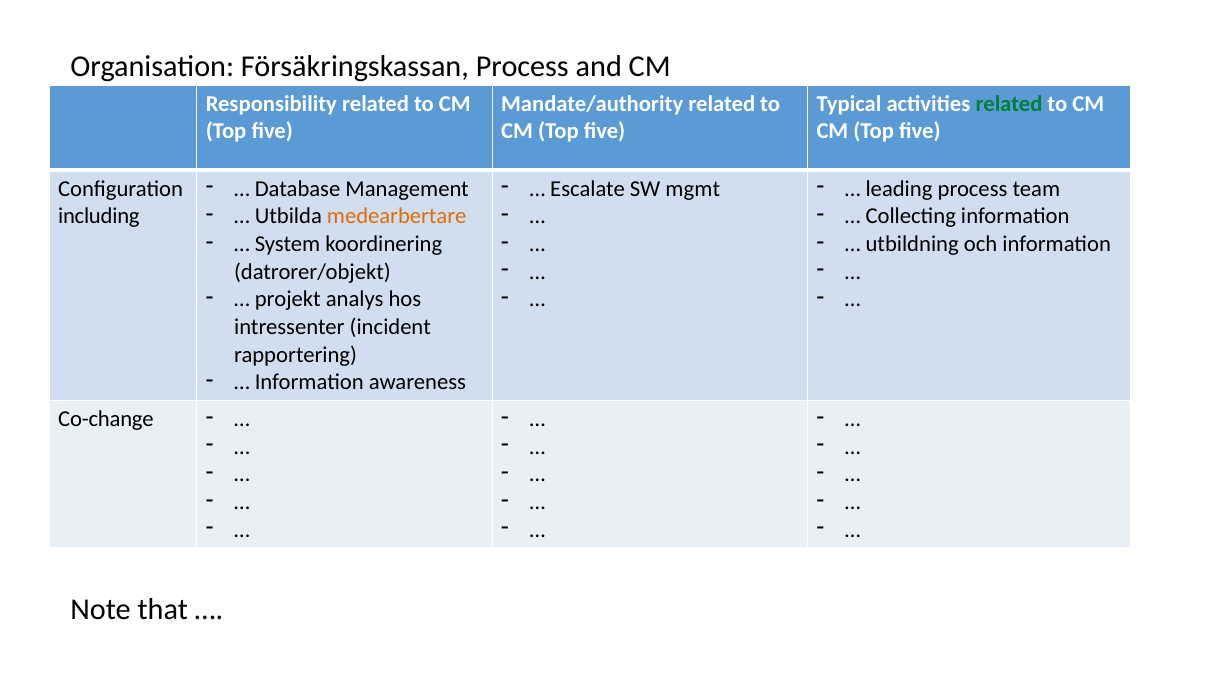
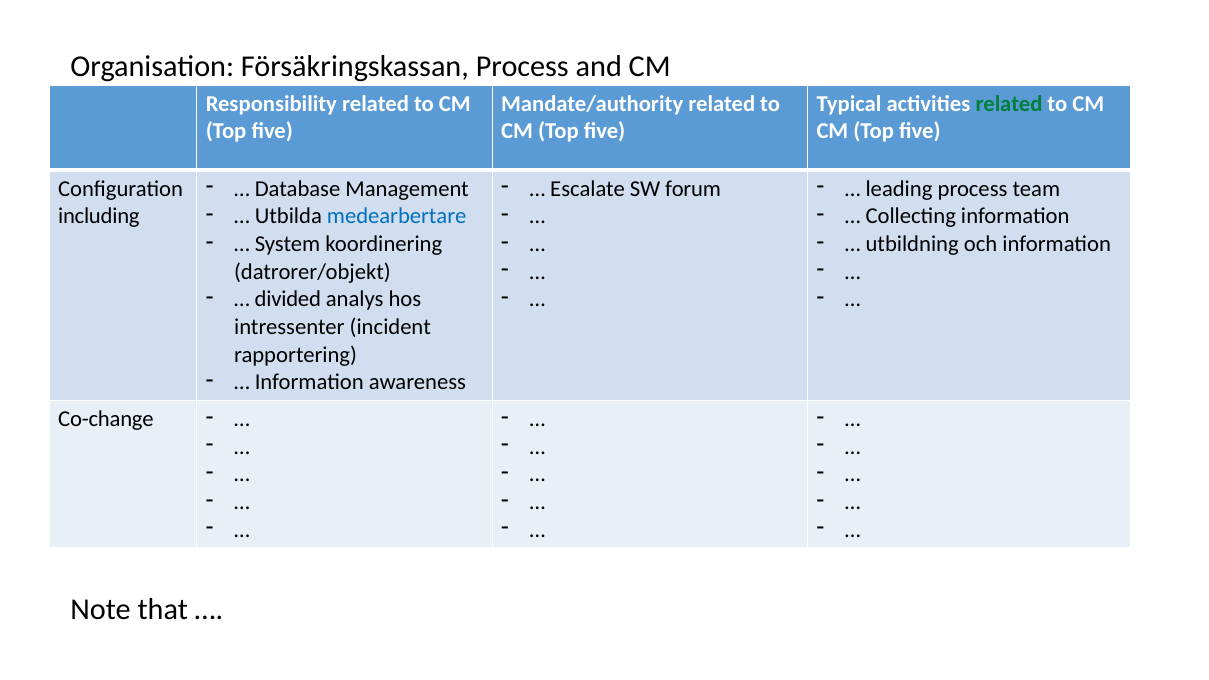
mgmt: mgmt -> forum
medearbertare colour: orange -> blue
projekt: projekt -> divided
